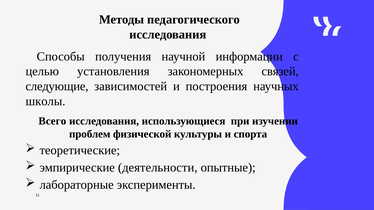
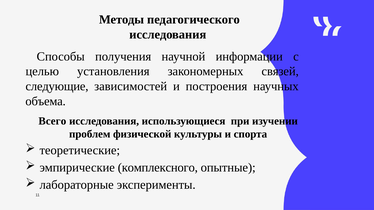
школы: школы -> объема
деятельности: деятельности -> комплексного
